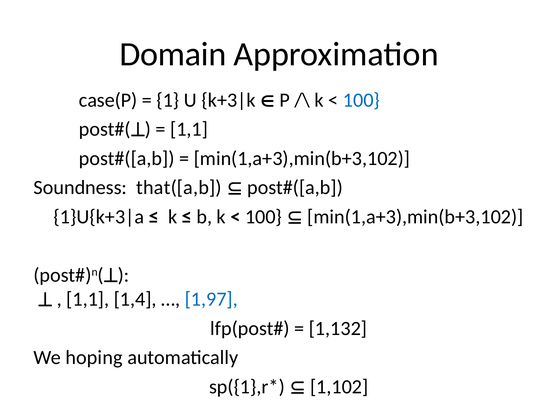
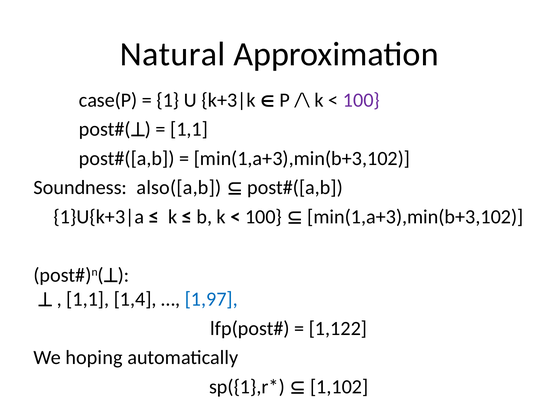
Domain: Domain -> Natural
100 at (361, 100) colour: blue -> purple
that([a,b: that([a,b -> also([a,b
1,132: 1,132 -> 1,122
